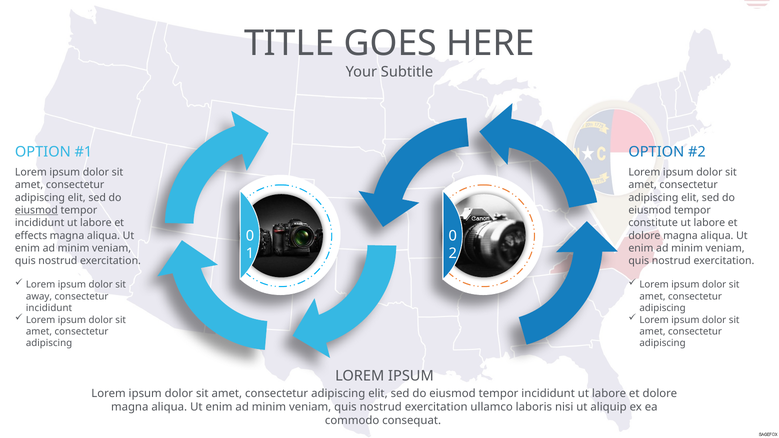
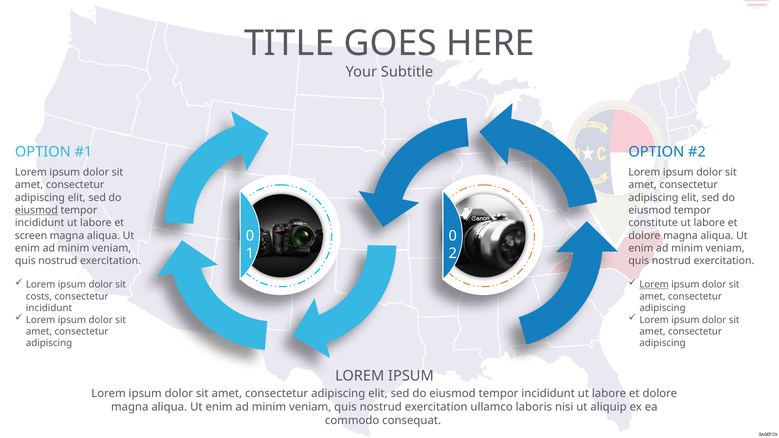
effects: effects -> screen
Lorem at (654, 285) underline: none -> present
away: away -> costs
